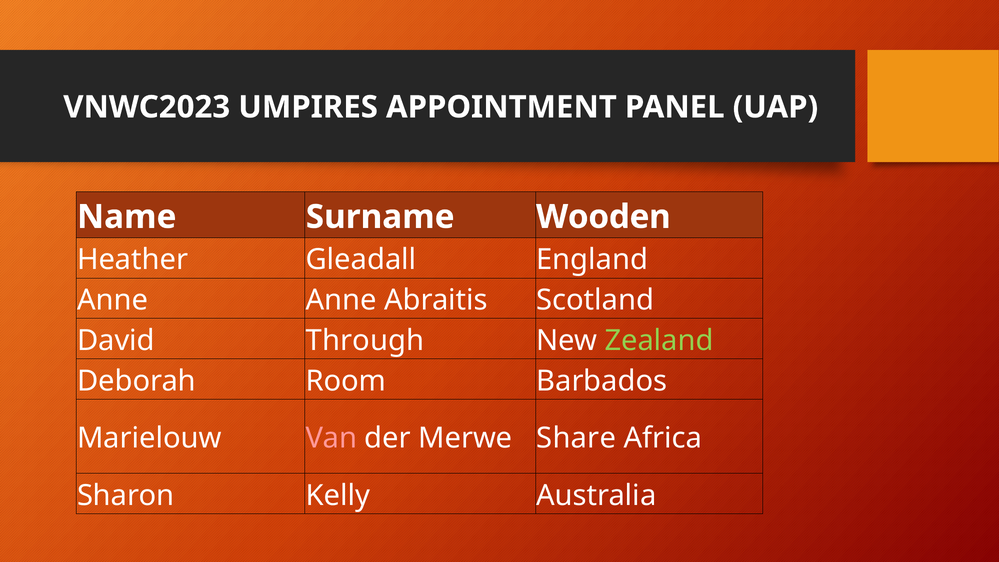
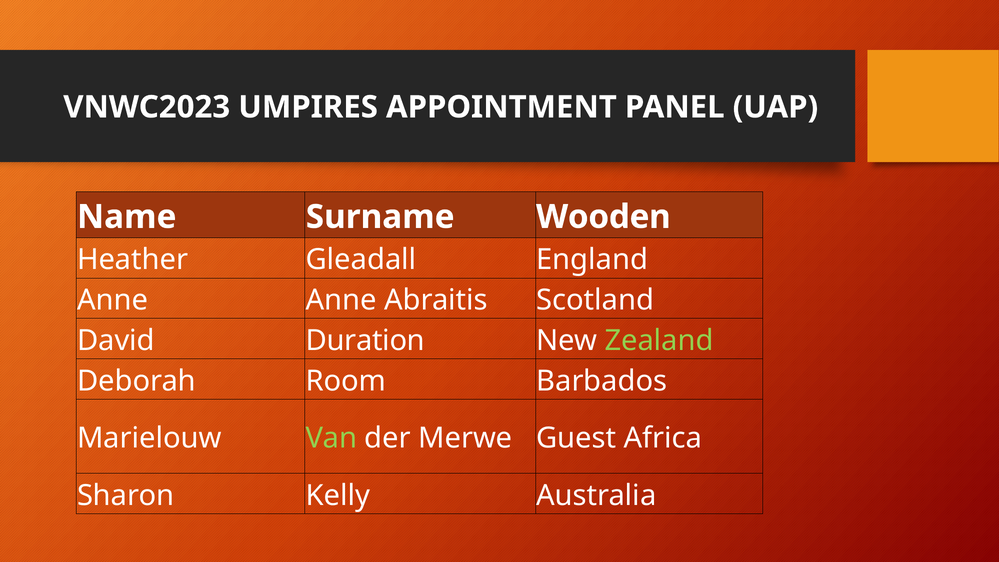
Through: Through -> Duration
Van colour: pink -> light green
Share: Share -> Guest
